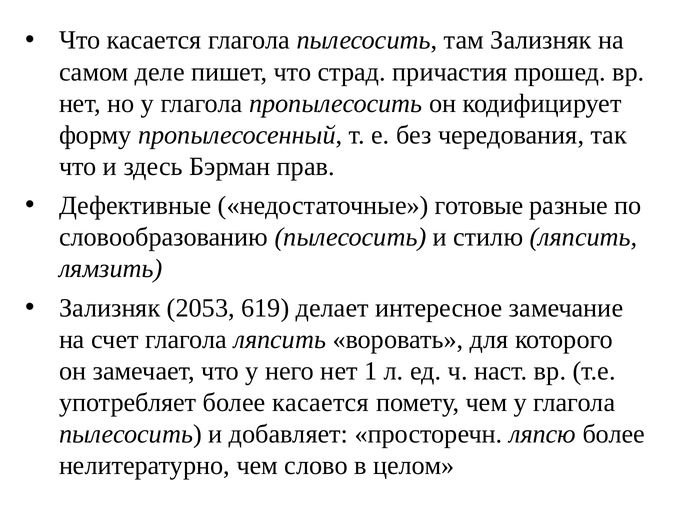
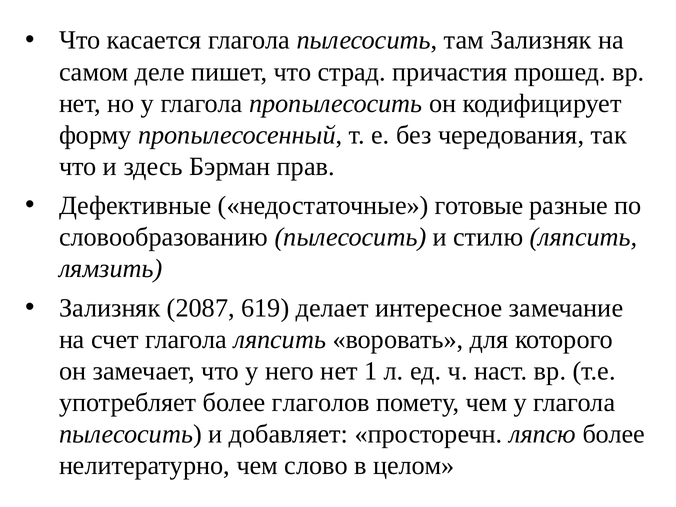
2053: 2053 -> 2087
более касается: касается -> глаголов
